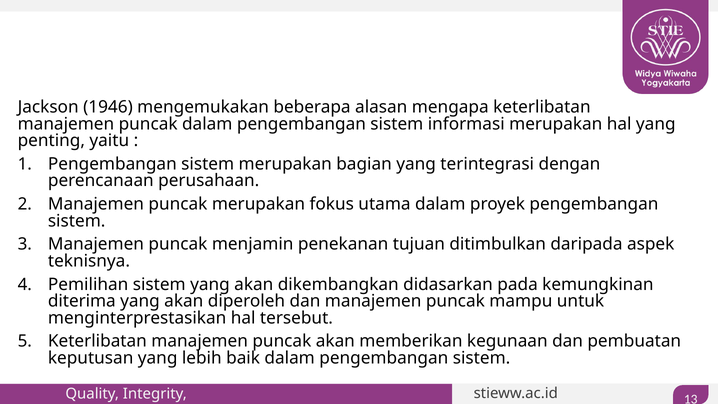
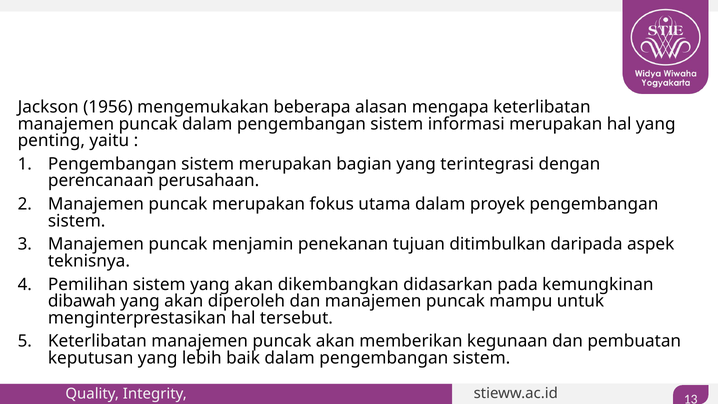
1946: 1946 -> 1956
diterima: diterima -> dibawah
